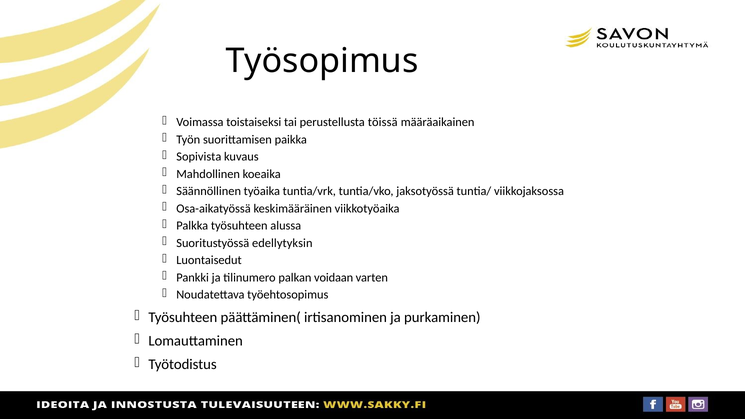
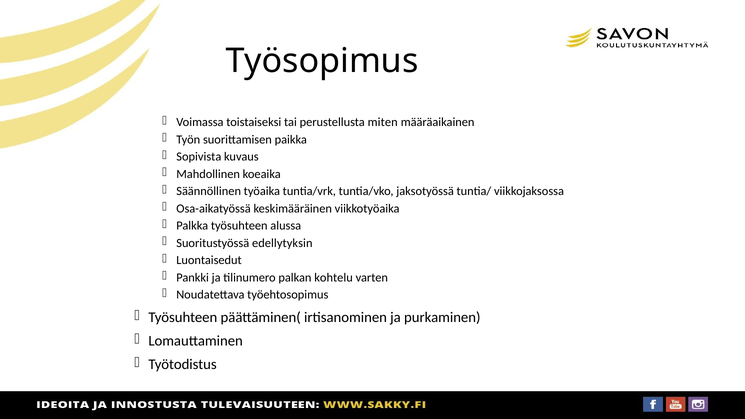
töissä: töissä -> miten
voidaan: voidaan -> kohtelu
